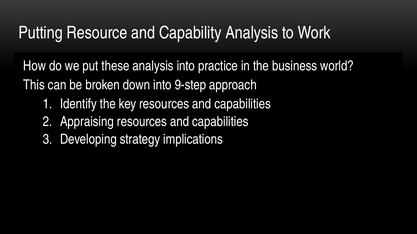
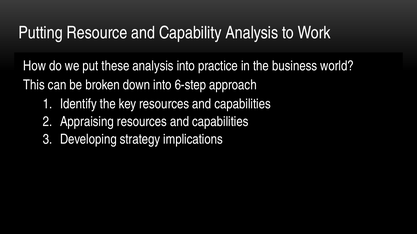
9-step: 9-step -> 6-step
